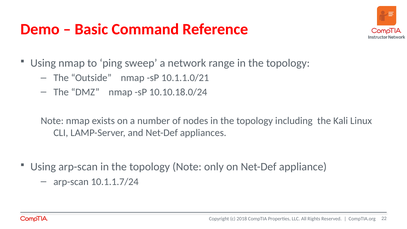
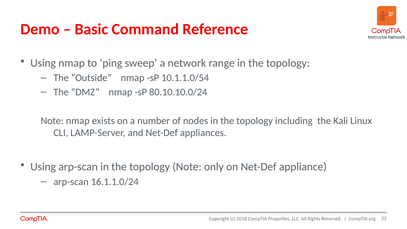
10.1.1.0/21: 10.1.1.0/21 -> 10.1.1.0/54
10.10.18.0/24: 10.10.18.0/24 -> 80.10.10.0/24
10.1.1.7/24: 10.1.1.7/24 -> 16.1.1.0/24
